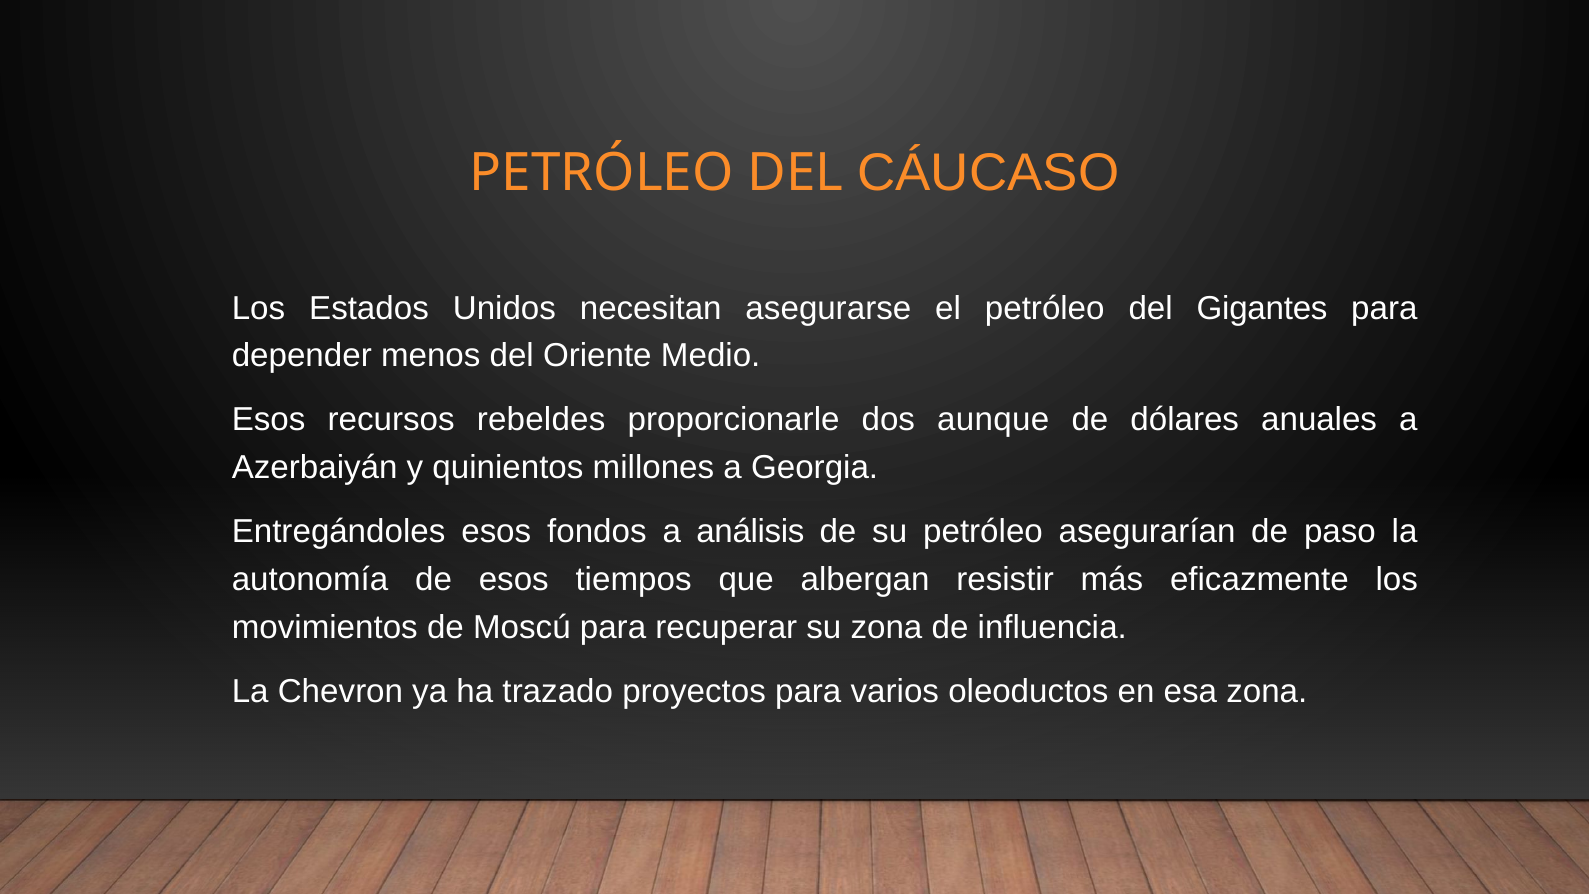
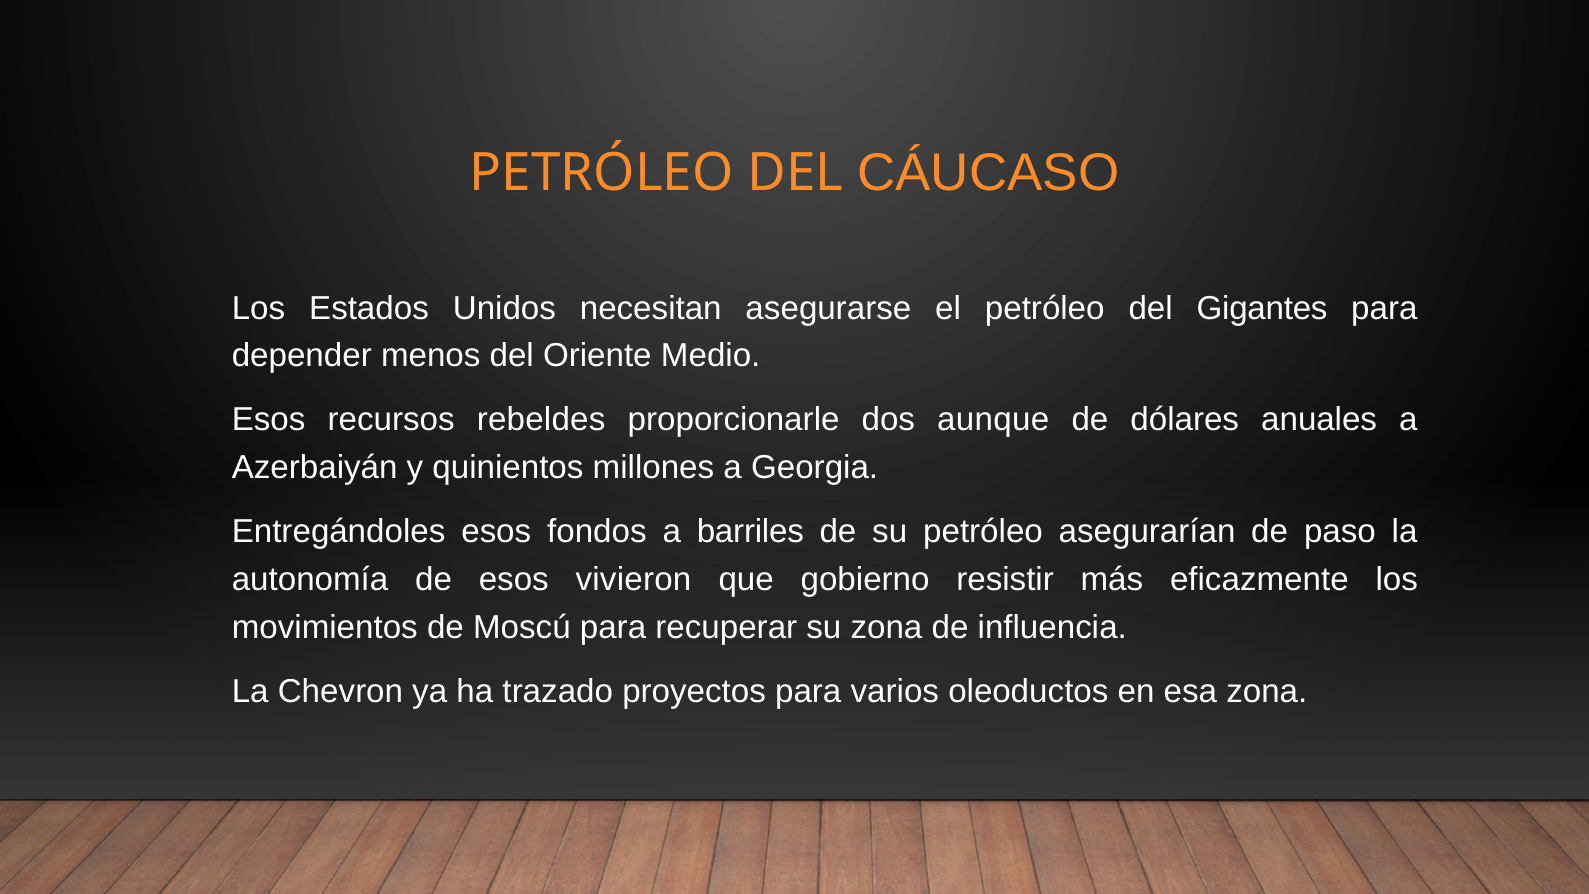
análisis: análisis -> barriles
tiempos: tiempos -> vivieron
albergan: albergan -> gobierno
